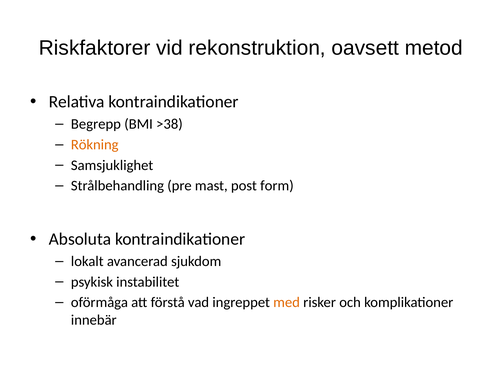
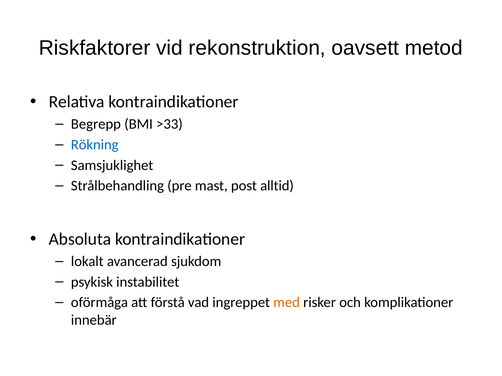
>38: >38 -> >33
Rökning colour: orange -> blue
form: form -> alltid
